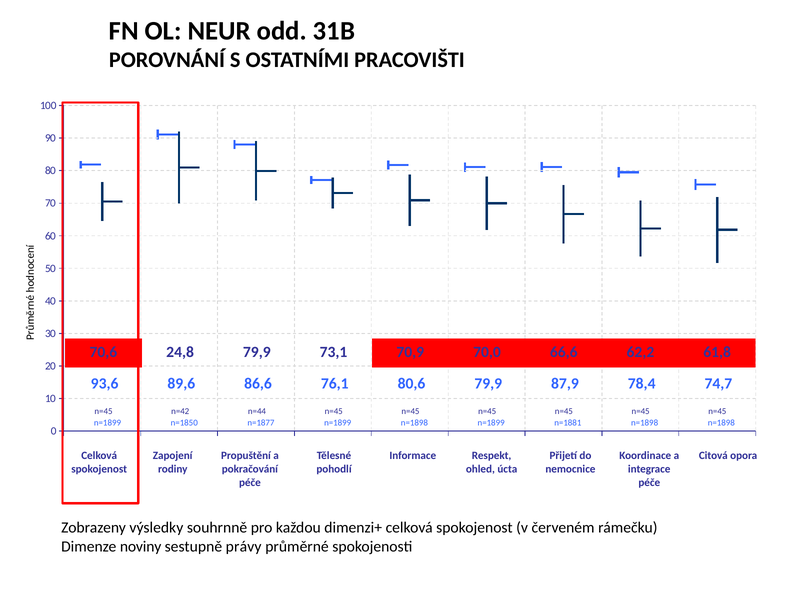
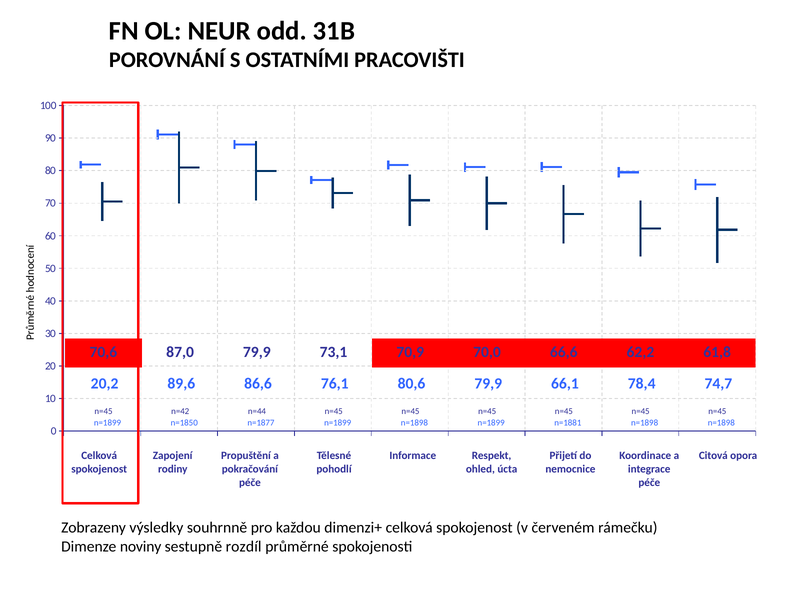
24,8: 24,8 -> 87,0
93,6: 93,6 -> 20,2
87,9: 87,9 -> 66,1
právy: právy -> rozdíl
